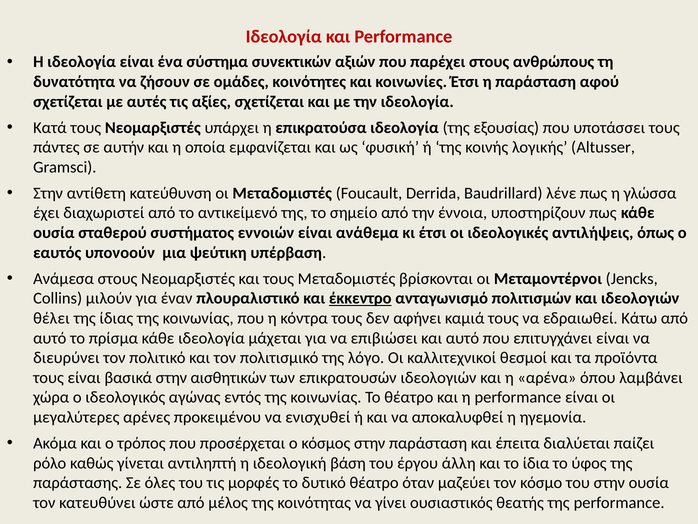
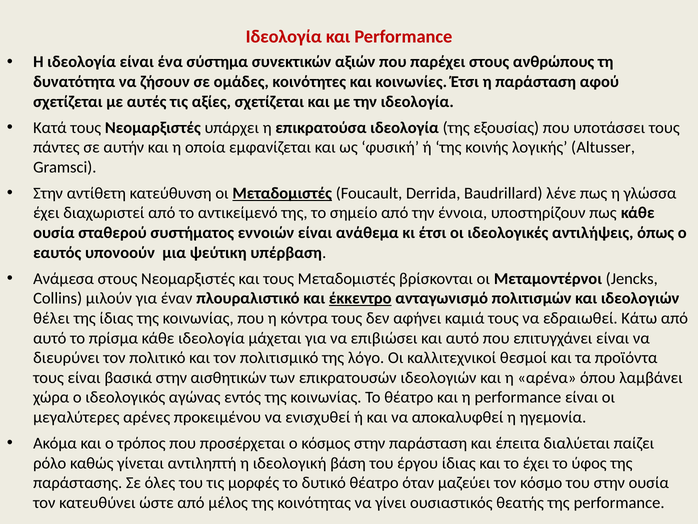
Μεταδομιστές at (282, 193) underline: none -> present
έργου άλλη: άλλη -> ίδιας
το ίδια: ίδια -> έχει
